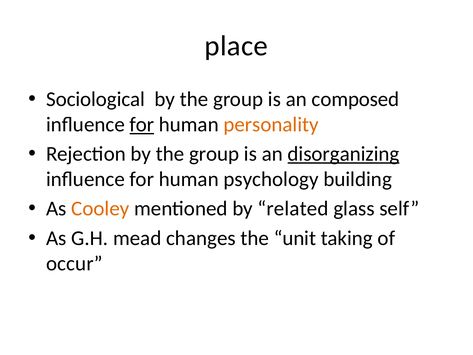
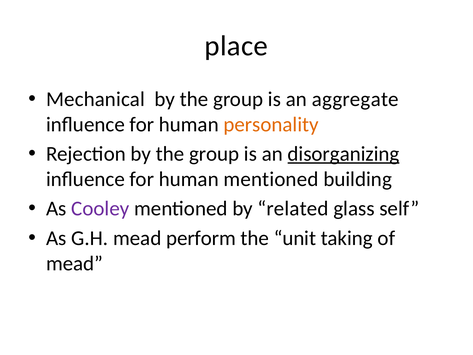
Sociological: Sociological -> Mechanical
composed: composed -> aggregate
for at (142, 124) underline: present -> none
human psychology: psychology -> mentioned
Cooley colour: orange -> purple
changes: changes -> perform
occur at (74, 263): occur -> mead
